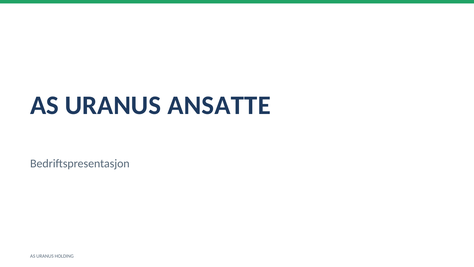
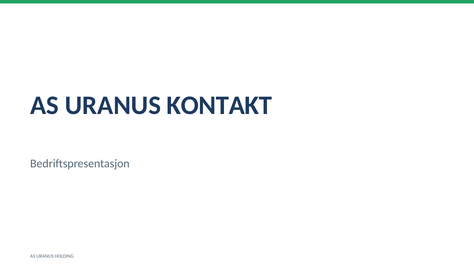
ANSATTE: ANSATTE -> KONTAKT
